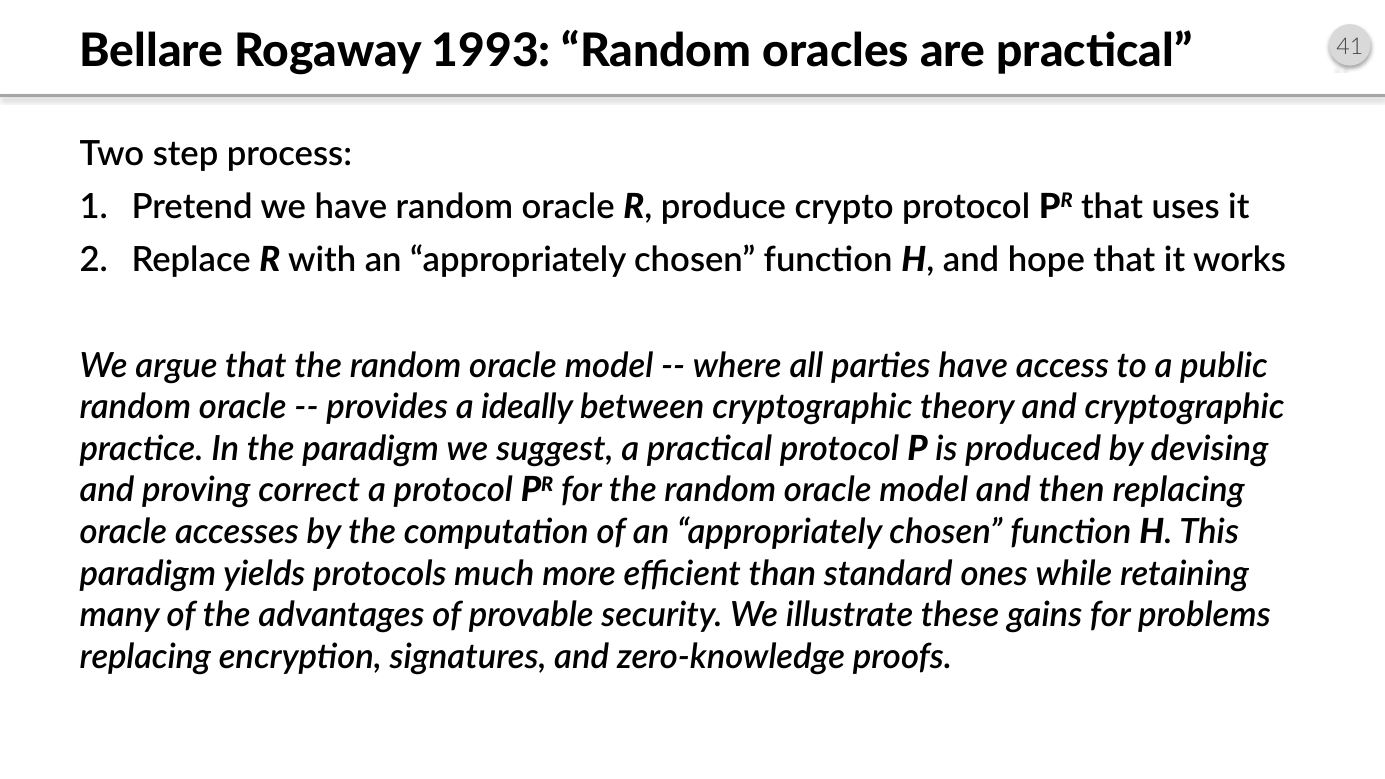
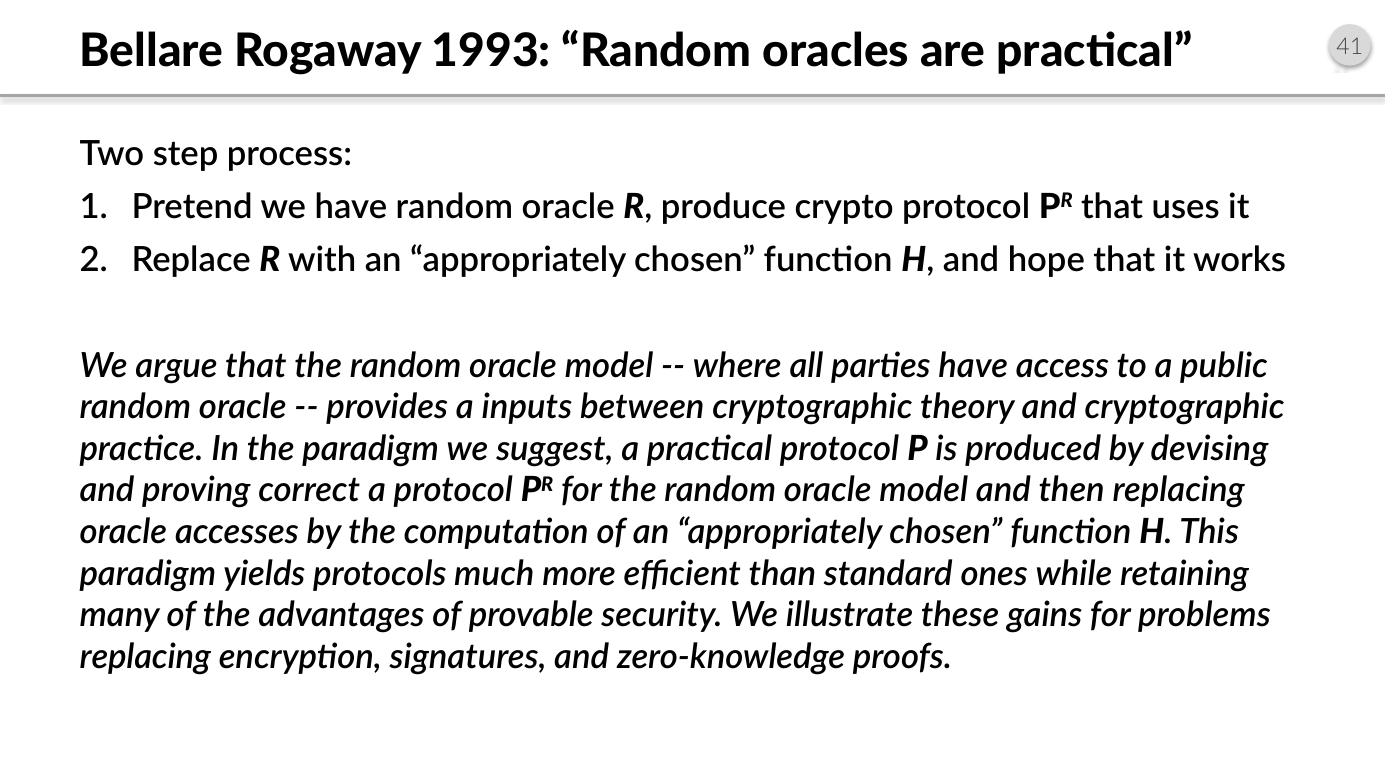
ideally: ideally -> inputs
